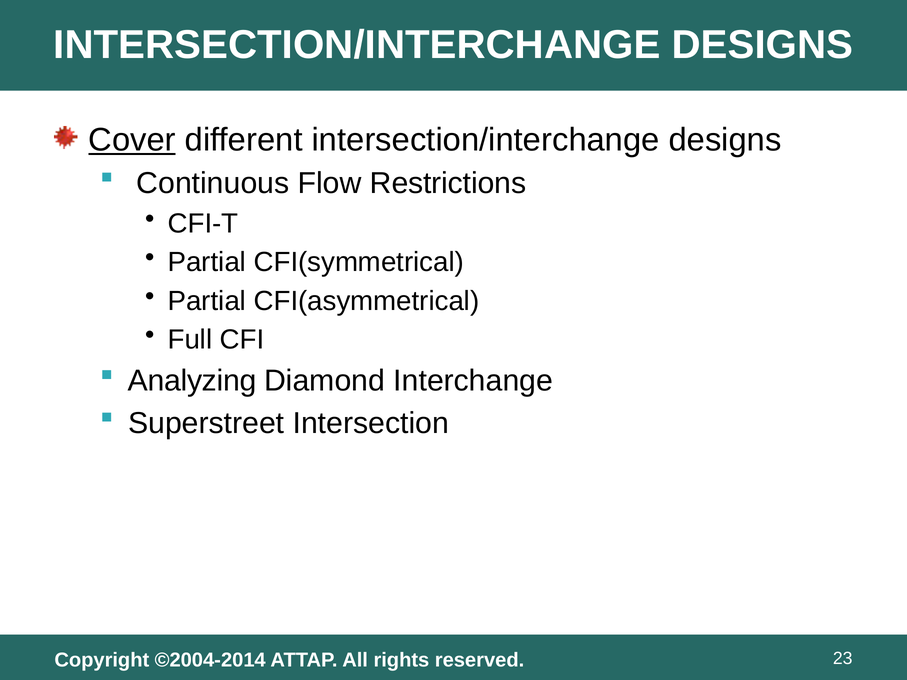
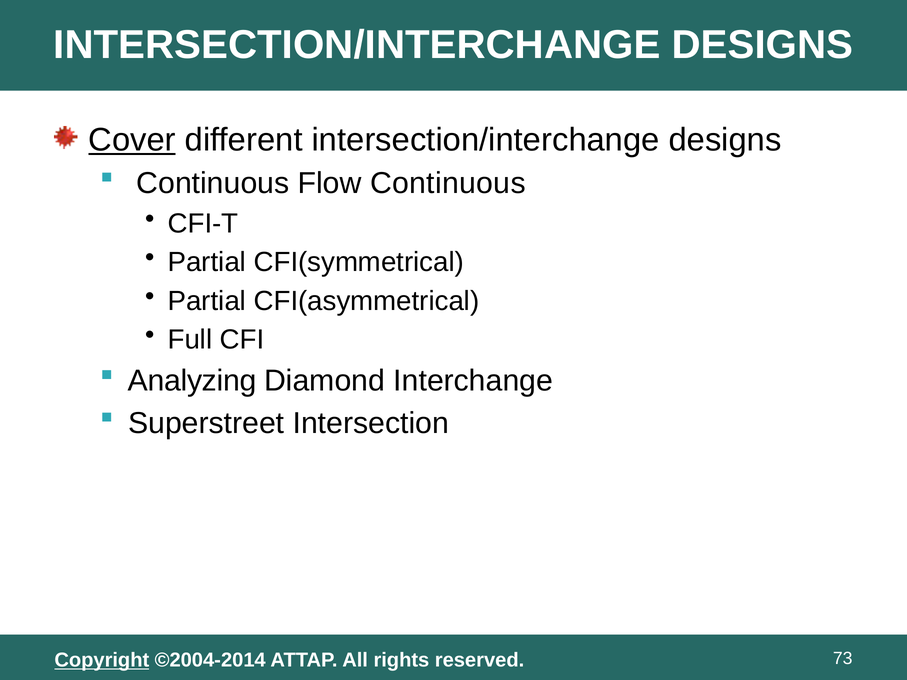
Flow Restrictions: Restrictions -> Continuous
Copyright underline: none -> present
23: 23 -> 73
